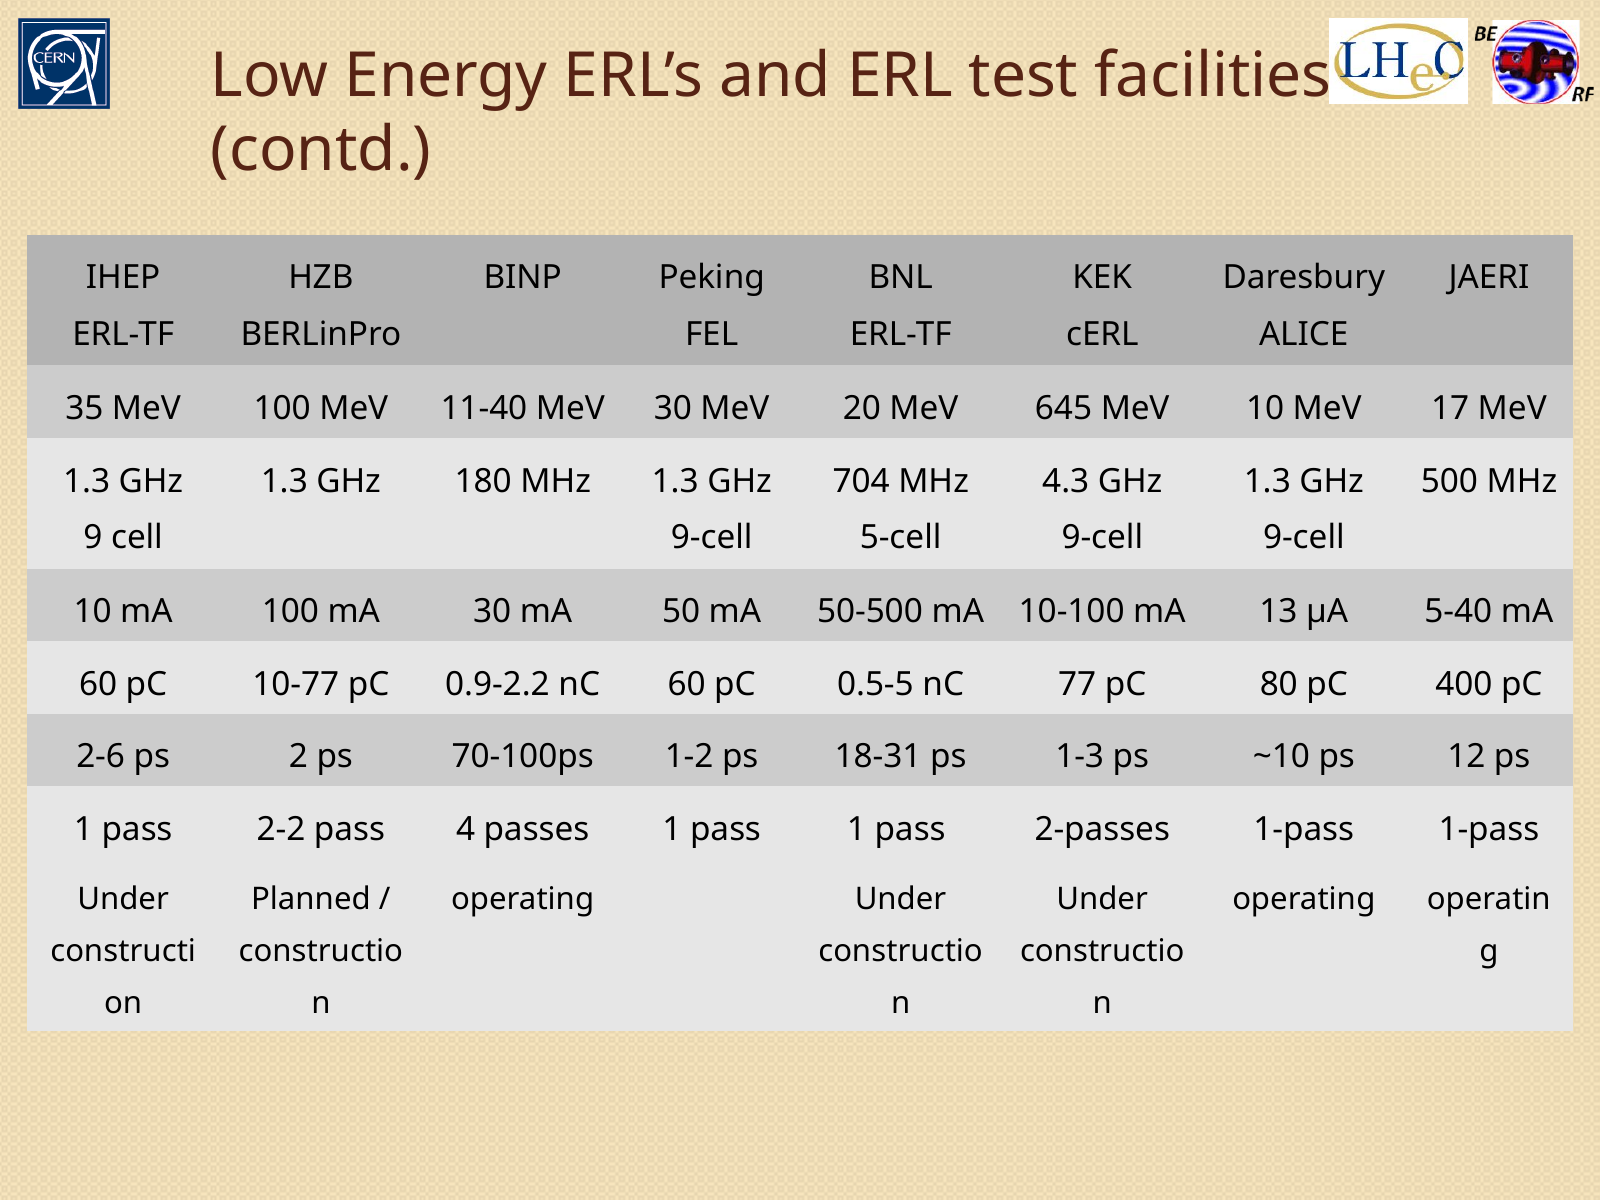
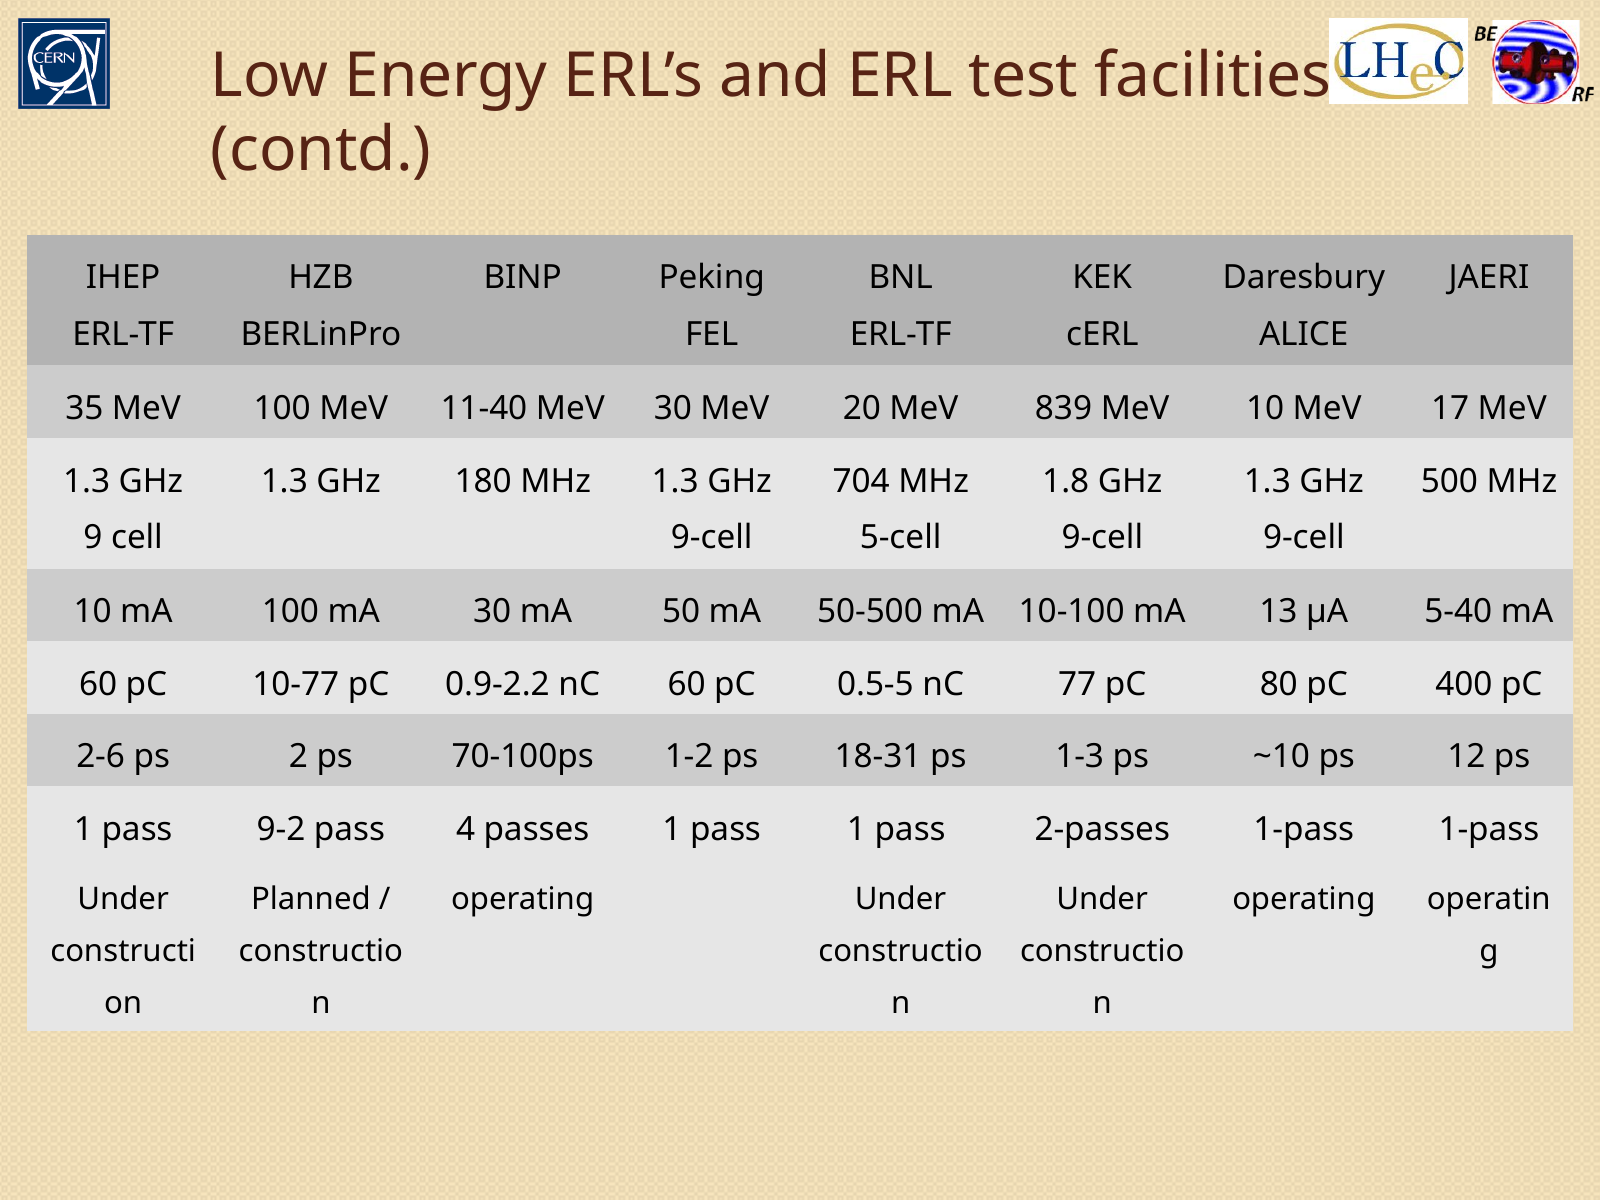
645: 645 -> 839
4.3: 4.3 -> 1.8
2-2: 2-2 -> 9-2
